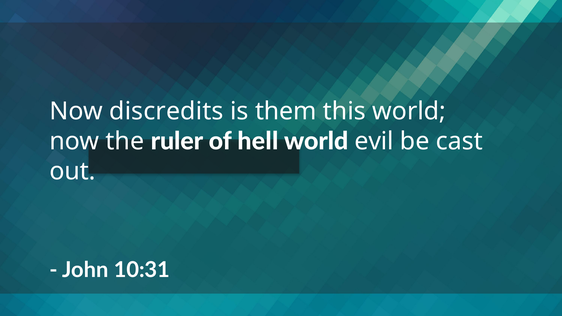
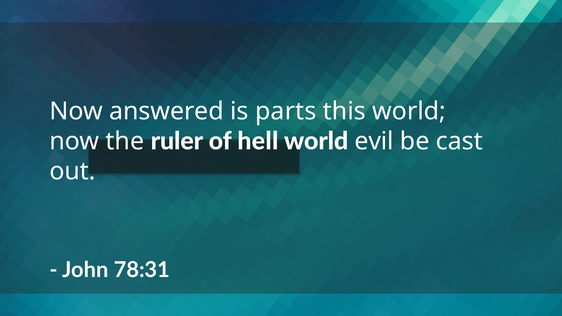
discredits: discredits -> answered
them: them -> parts
10:31: 10:31 -> 78:31
